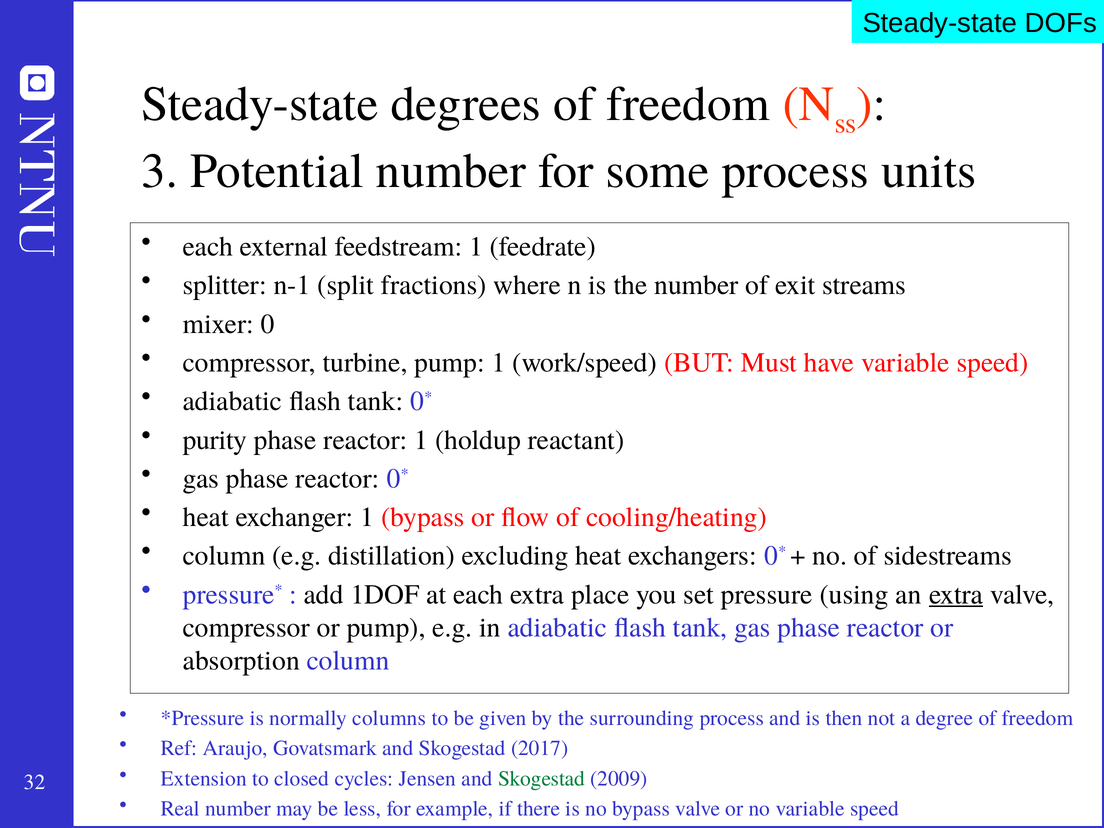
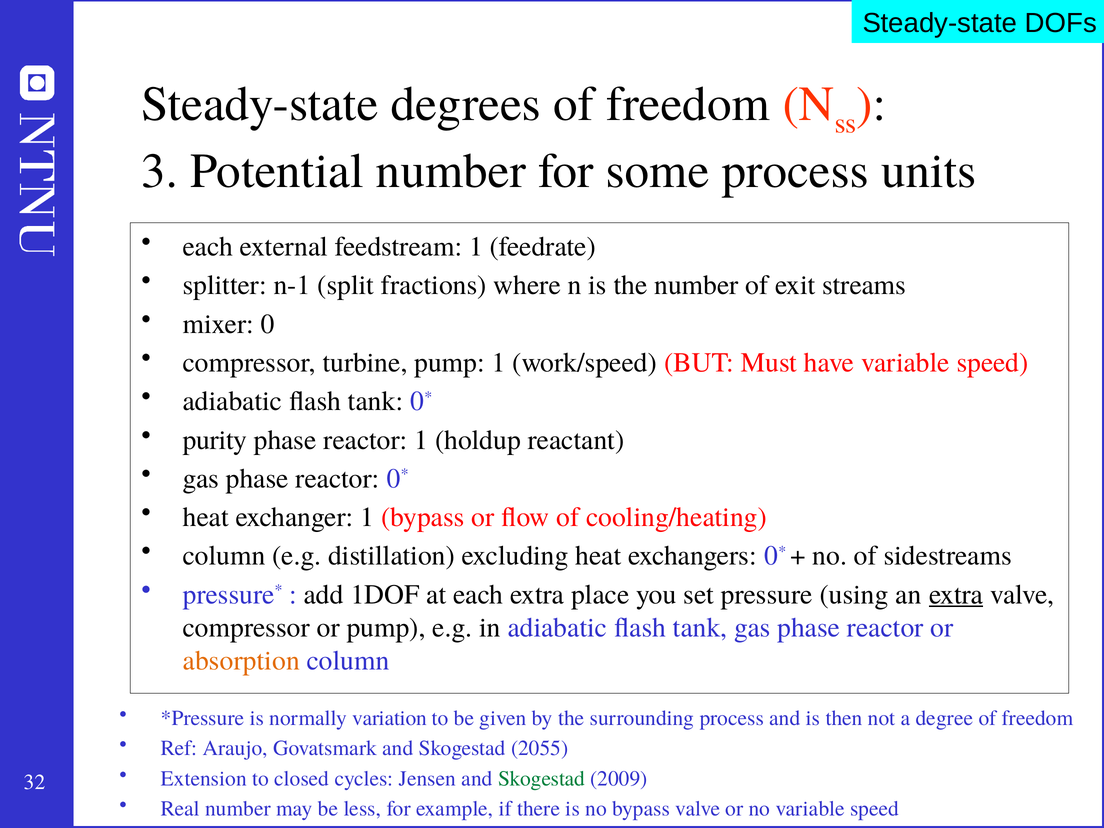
absorption colour: black -> orange
columns: columns -> variation
2017: 2017 -> 2055
